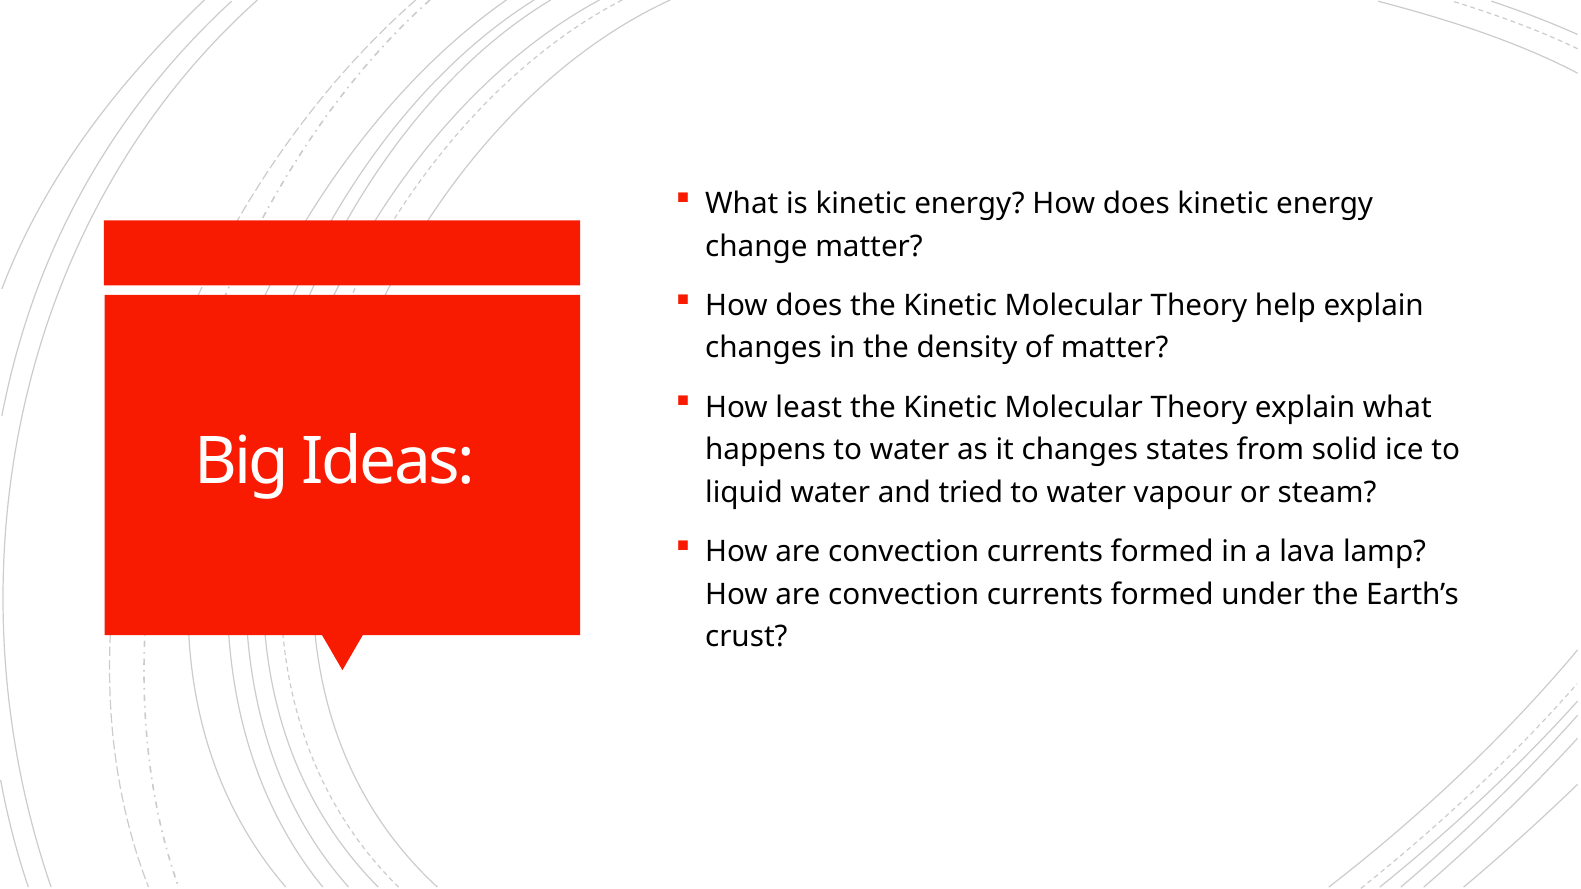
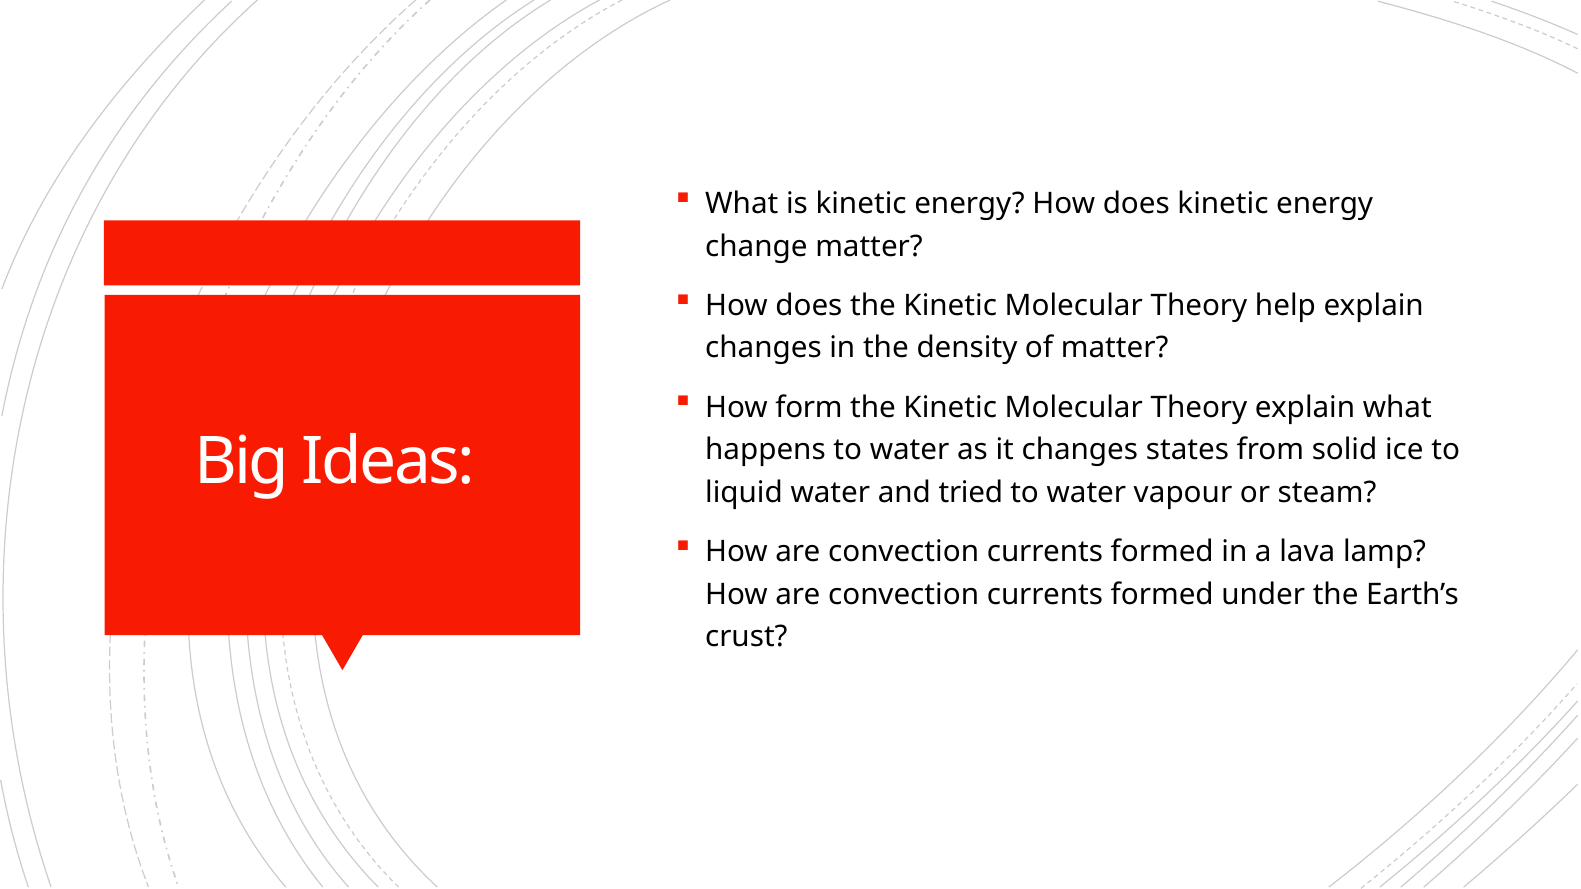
least: least -> form
